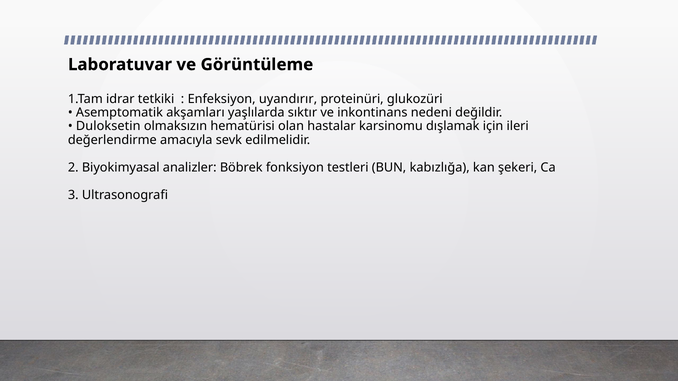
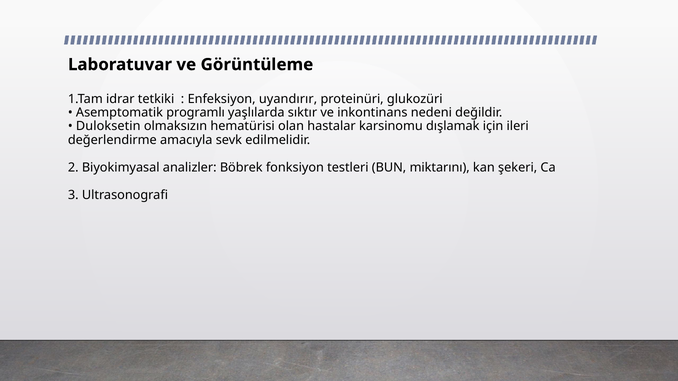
akşamları: akşamları -> programlı
kabızlığa: kabızlığa -> miktarını
